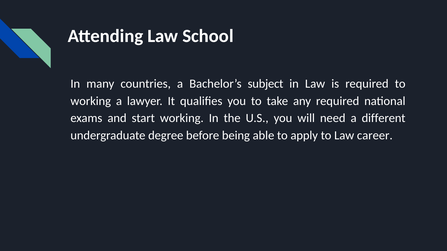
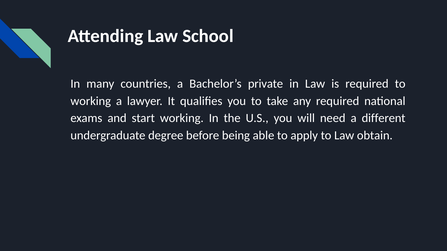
subject: subject -> private
career: career -> obtain
